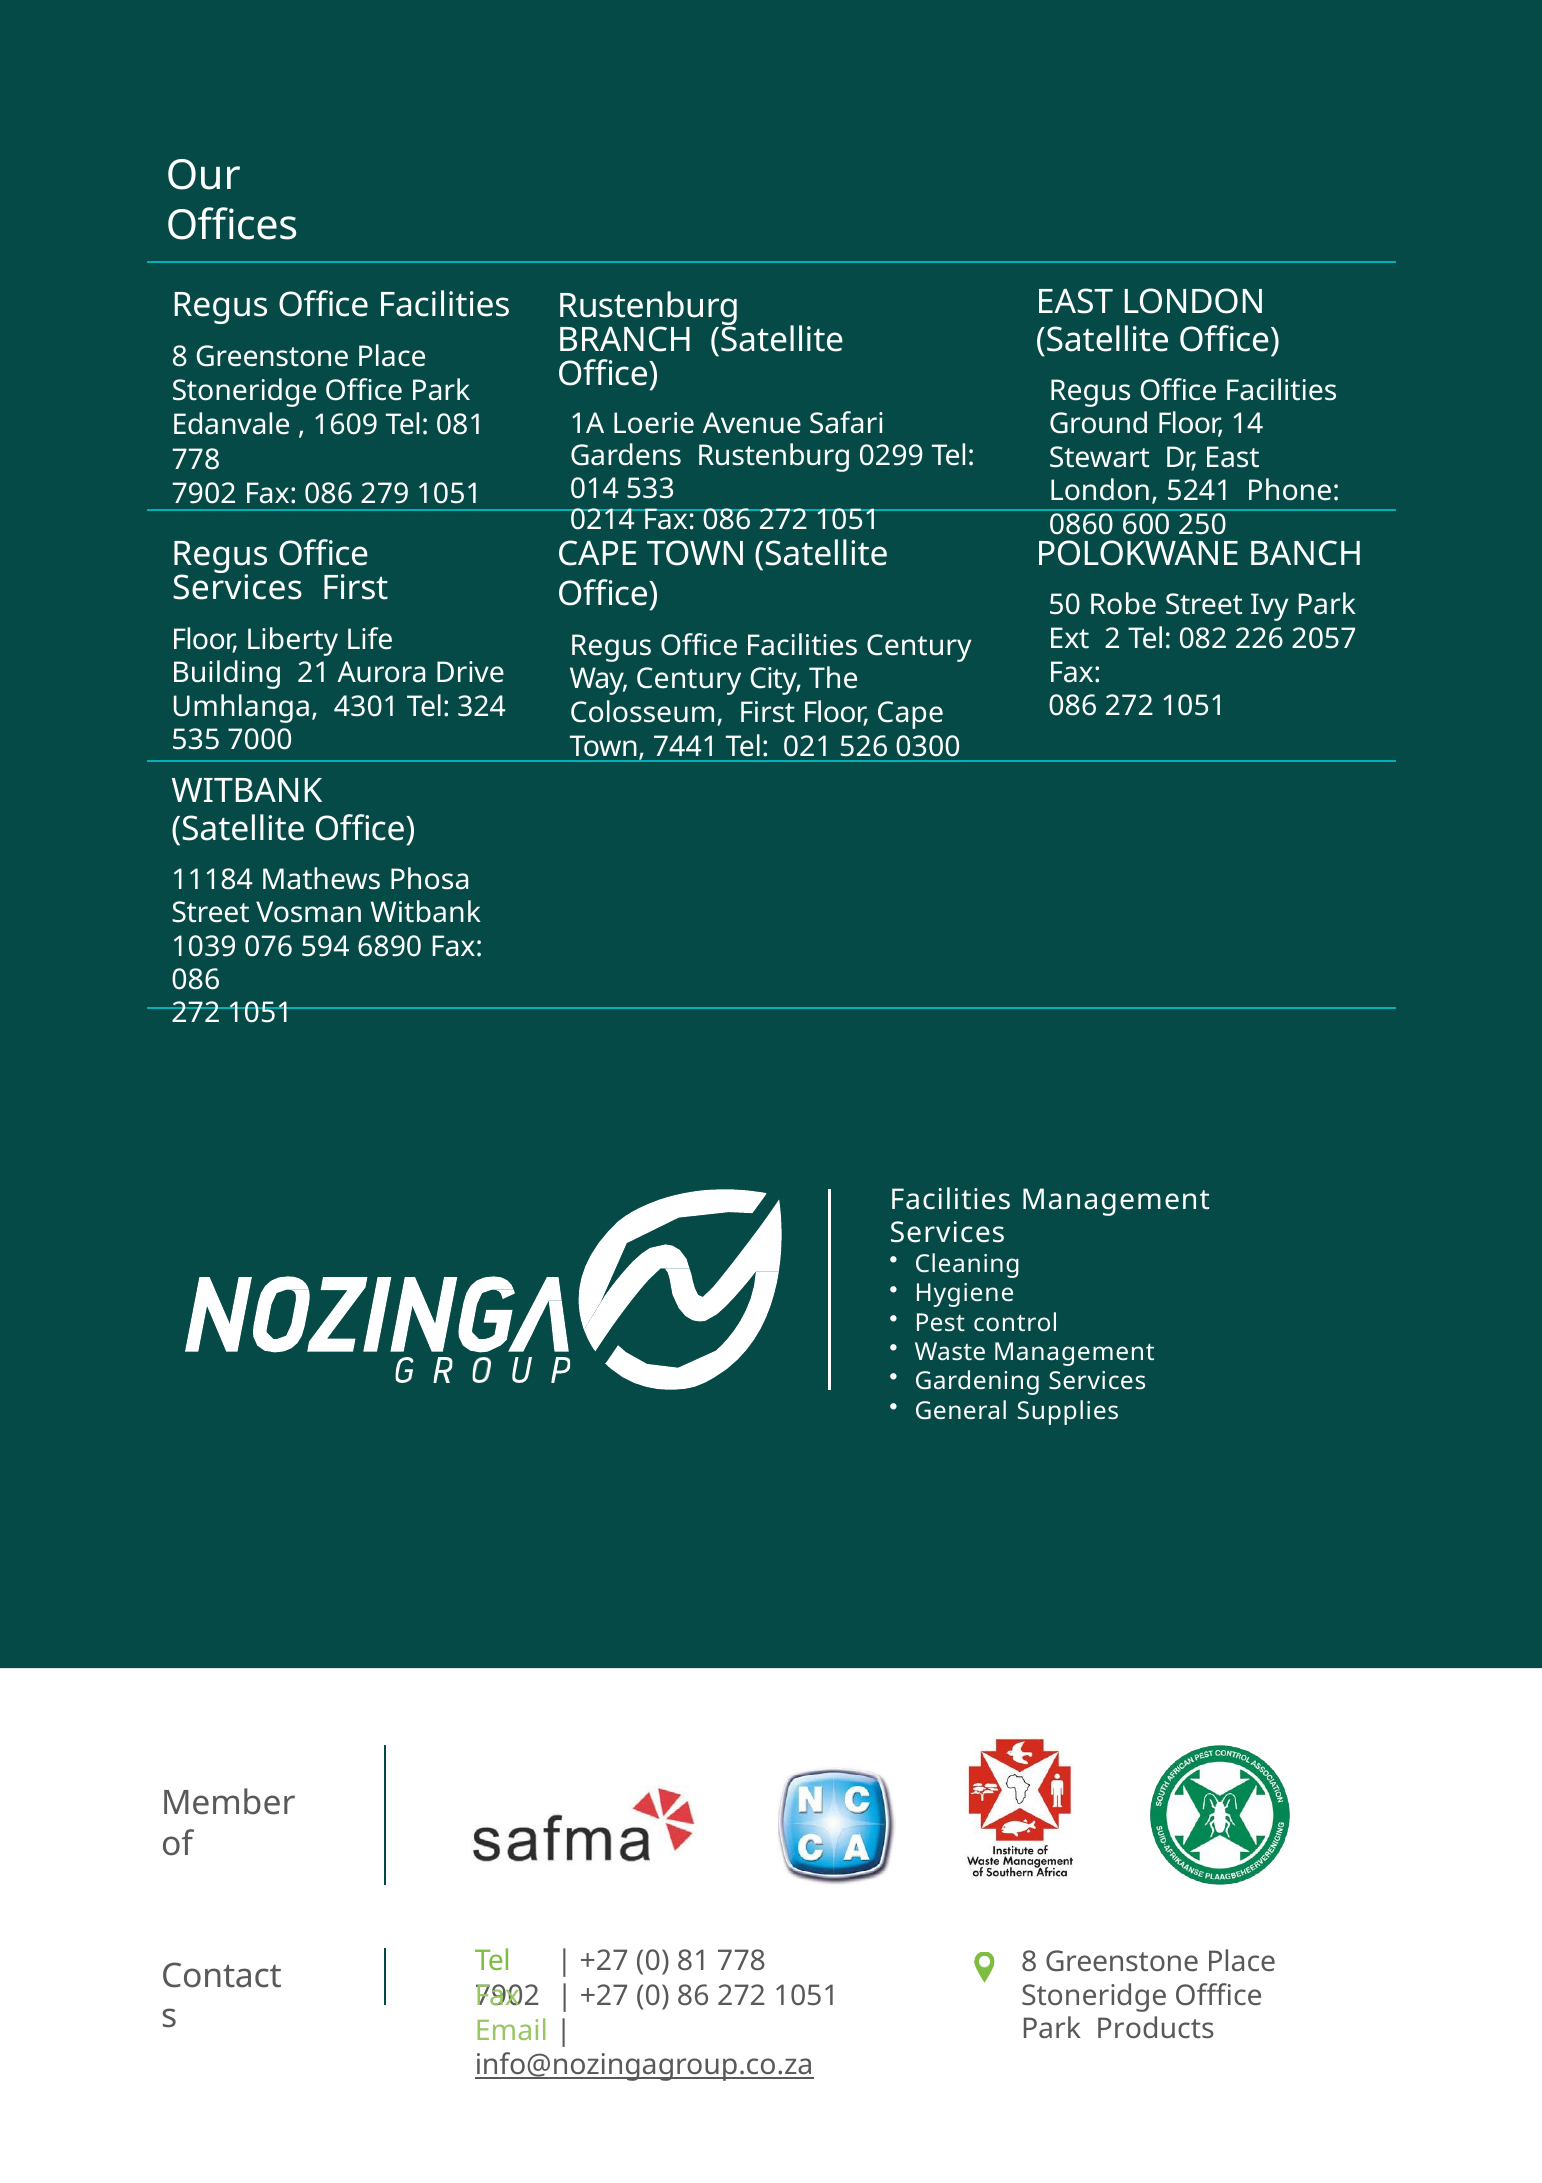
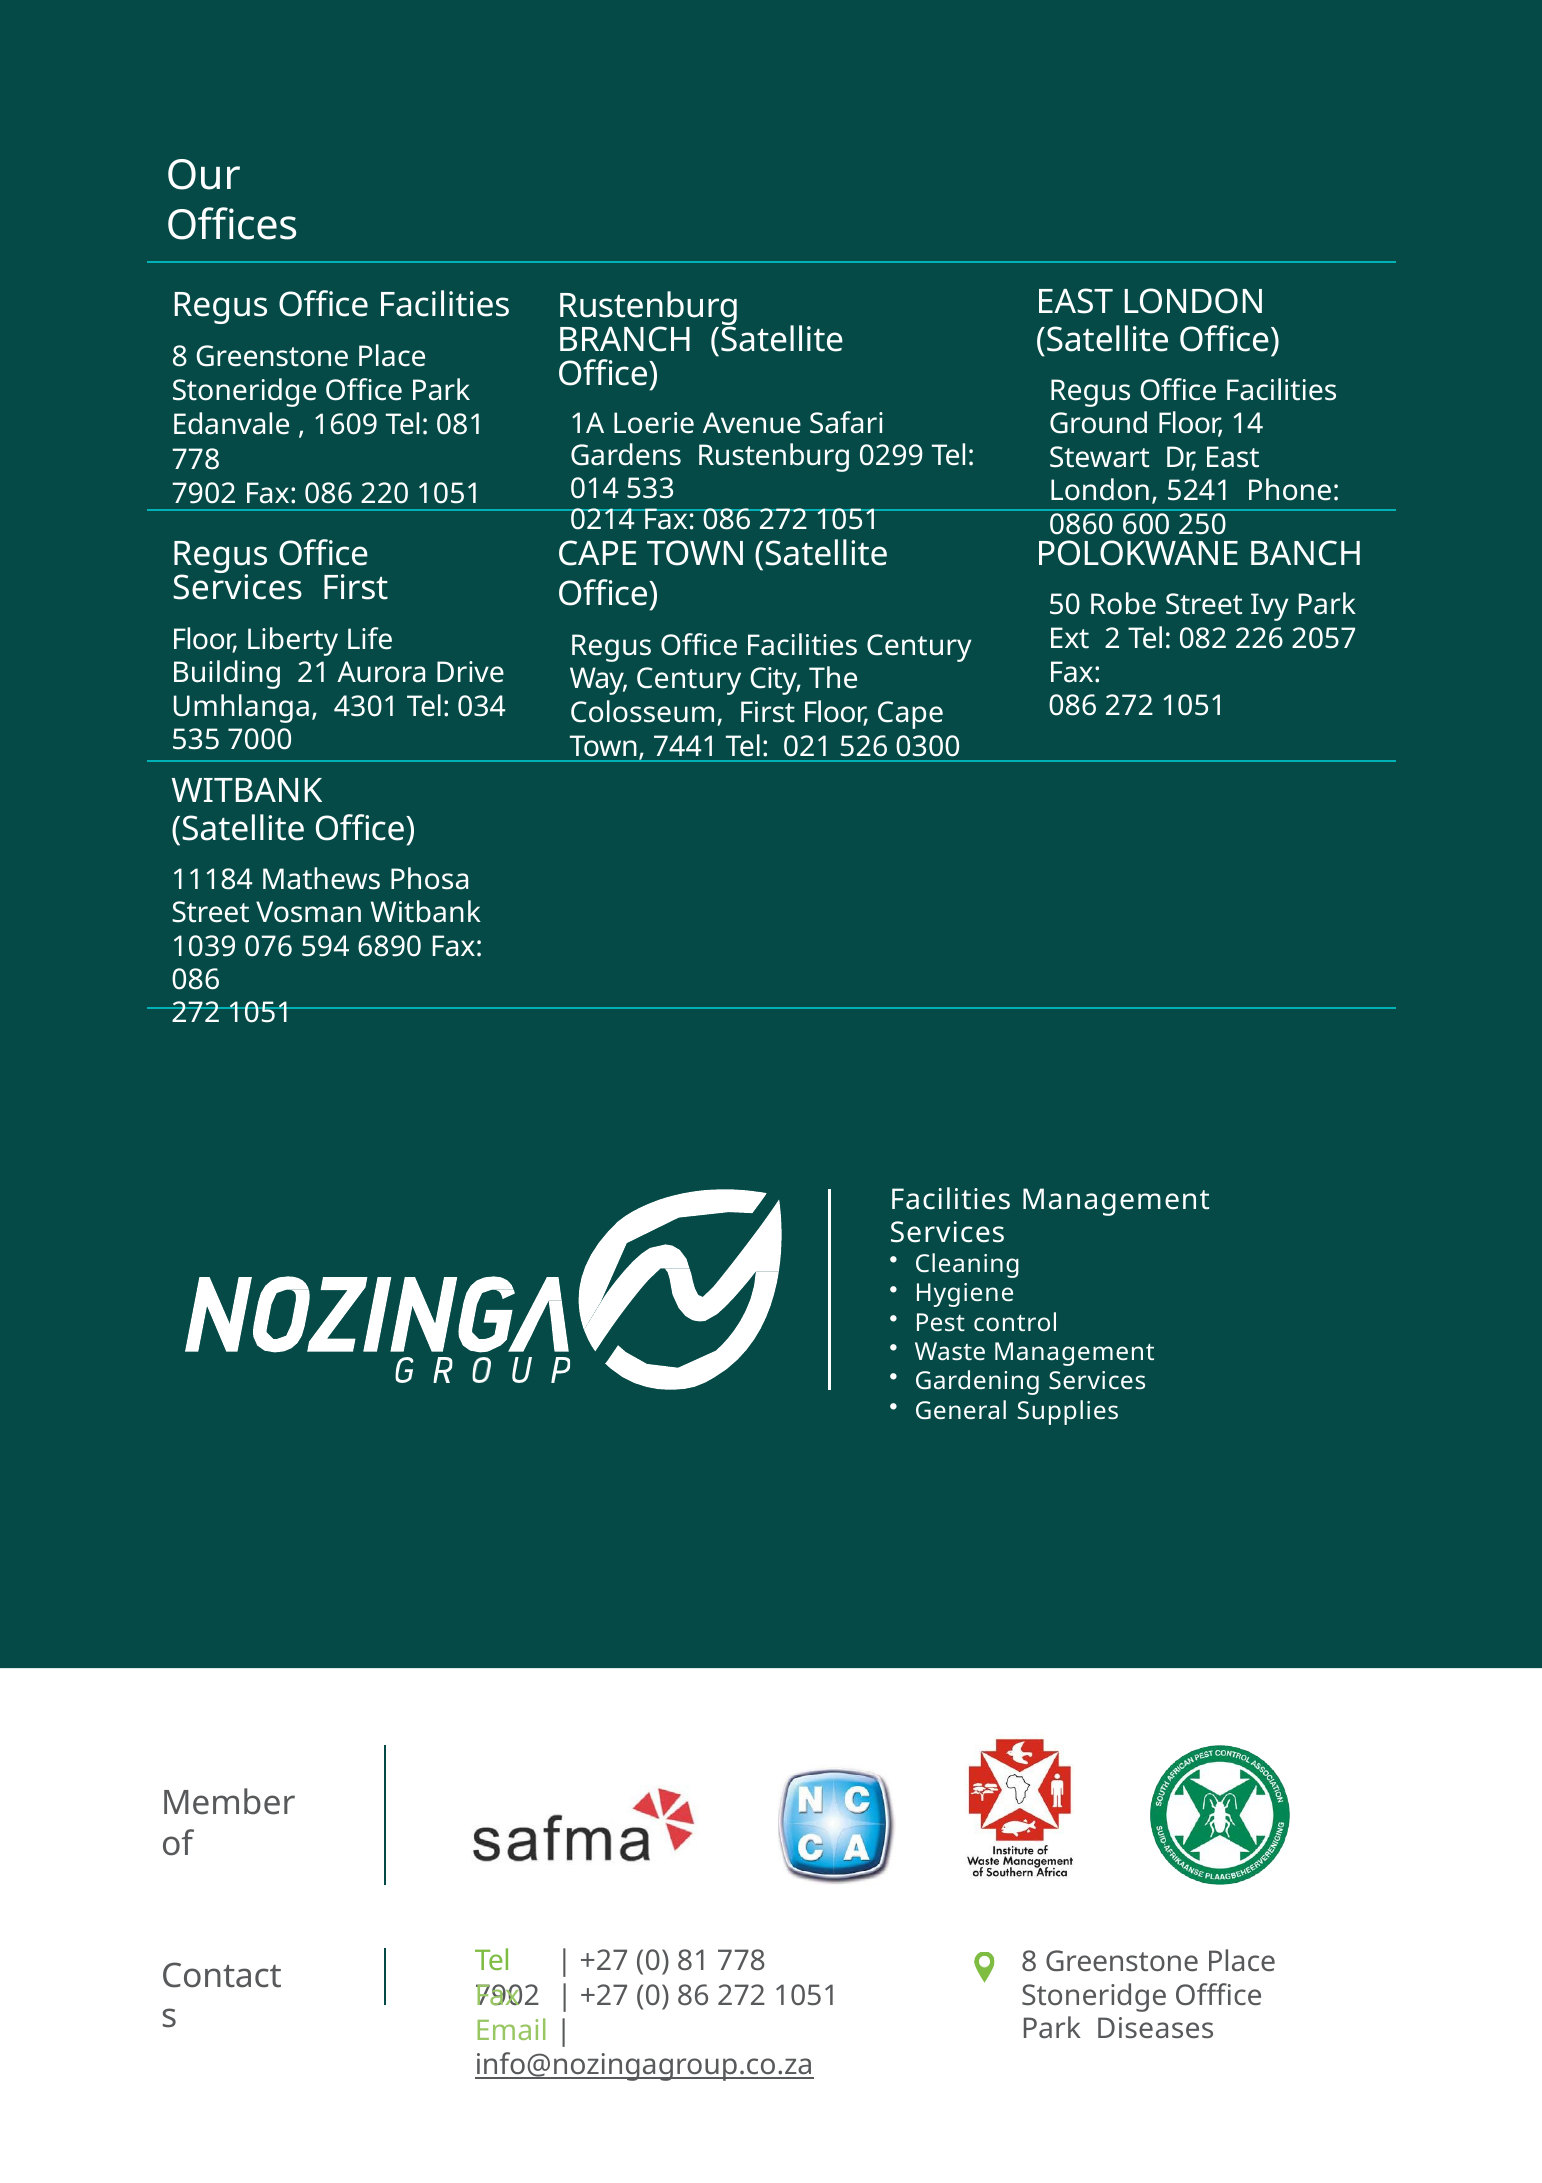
279: 279 -> 220
324: 324 -> 034
Products: Products -> Diseases
